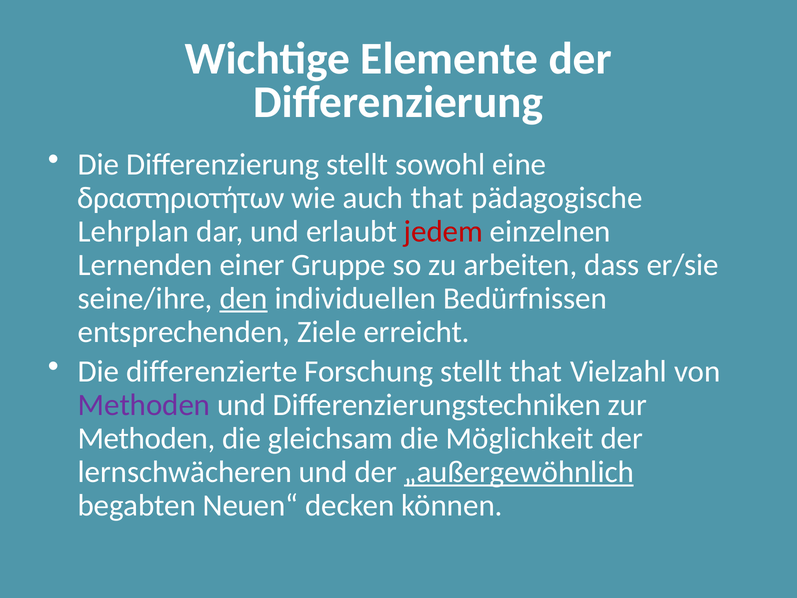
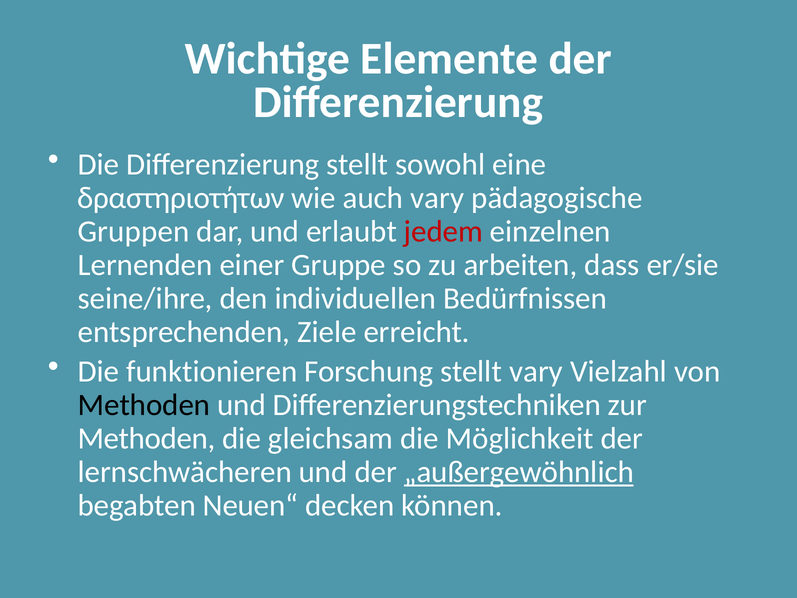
auch that: that -> vary
Lehrplan: Lehrplan -> Gruppen
den underline: present -> none
differenzierte: differenzierte -> funktionieren
stellt that: that -> vary
Methoden at (144, 405) colour: purple -> black
